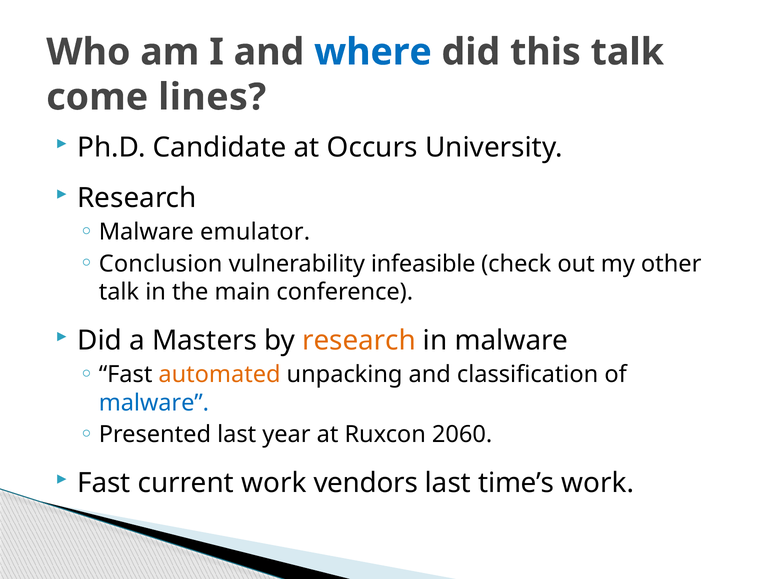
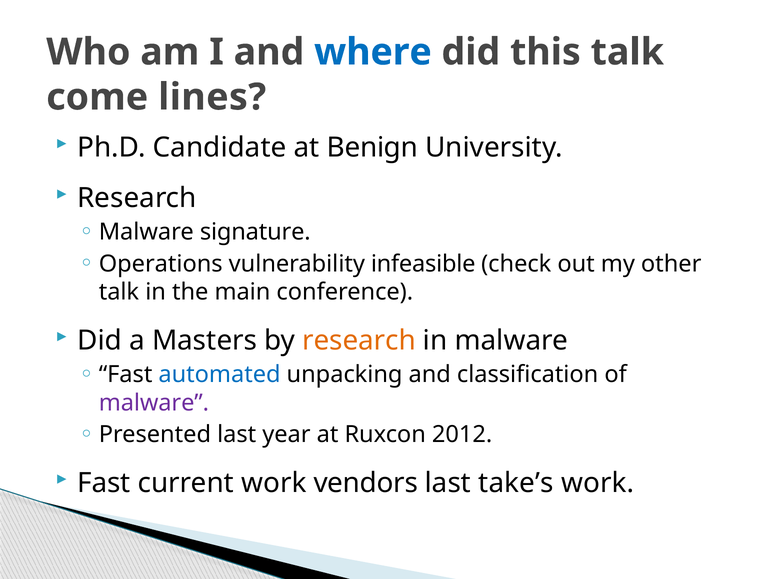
Occurs: Occurs -> Benign
emulator: emulator -> signature
Conclusion: Conclusion -> Operations
automated colour: orange -> blue
malware at (154, 403) colour: blue -> purple
2060: 2060 -> 2012
time’s: time’s -> take’s
